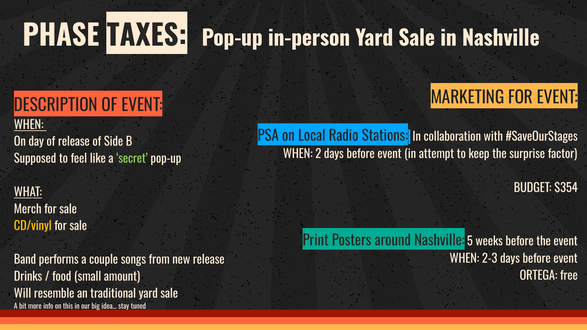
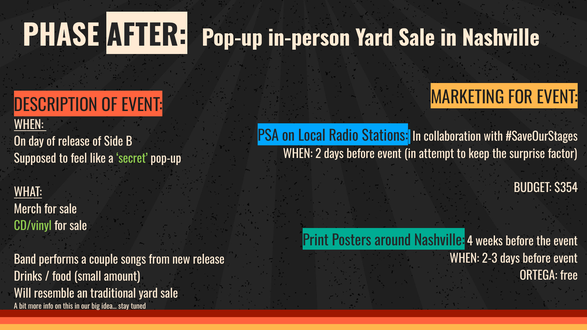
TAXES: TAXES -> AFTER
CD/vinyl colour: yellow -> light green
5: 5 -> 4
